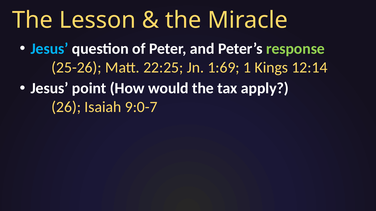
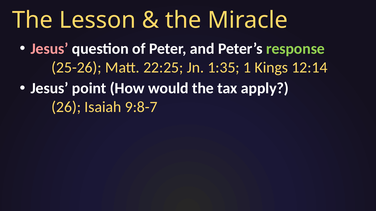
Jesus at (49, 49) colour: light blue -> pink
1:69: 1:69 -> 1:35
9:0-7: 9:0-7 -> 9:8-7
